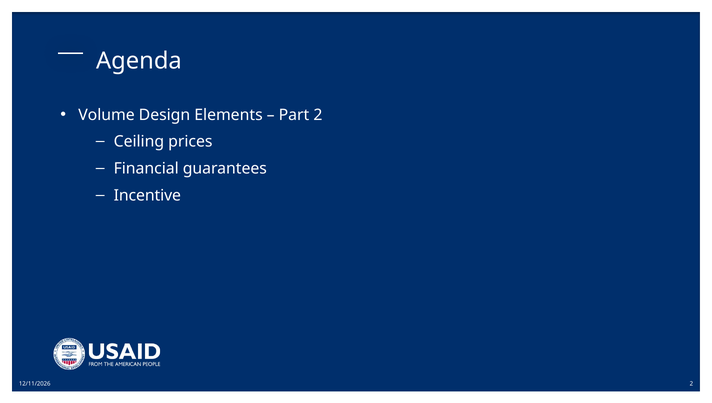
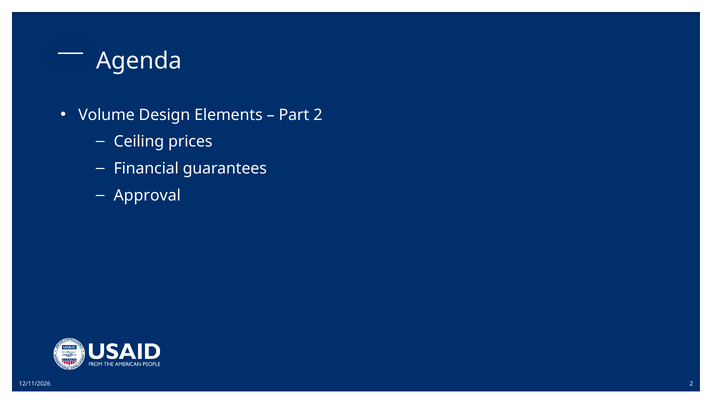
Incentive: Incentive -> Approval
